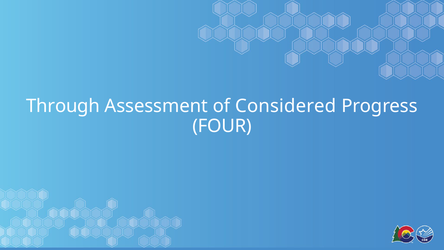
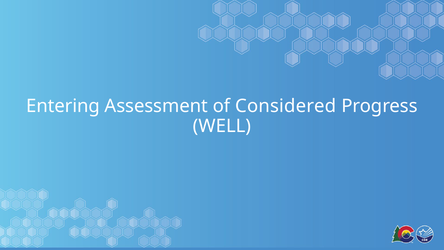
Through: Through -> Entering
FOUR: FOUR -> WELL
